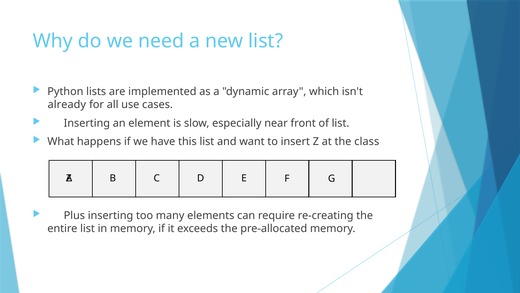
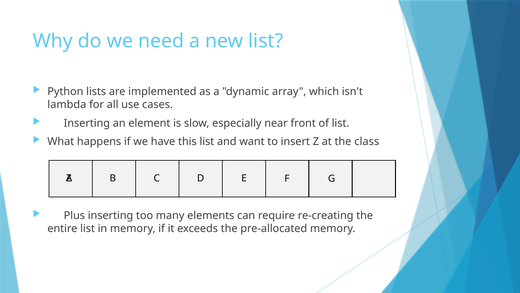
already: already -> lambda
